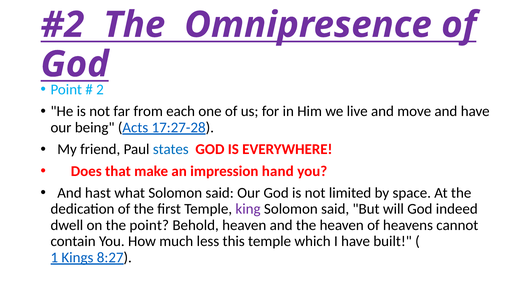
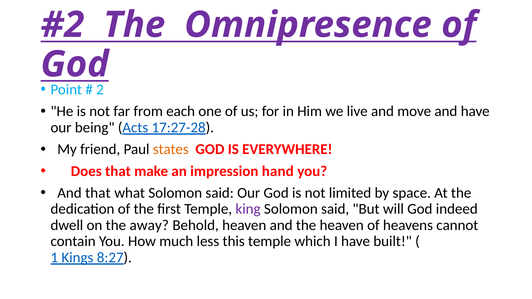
states colour: blue -> orange
And hast: hast -> that
the point: point -> away
